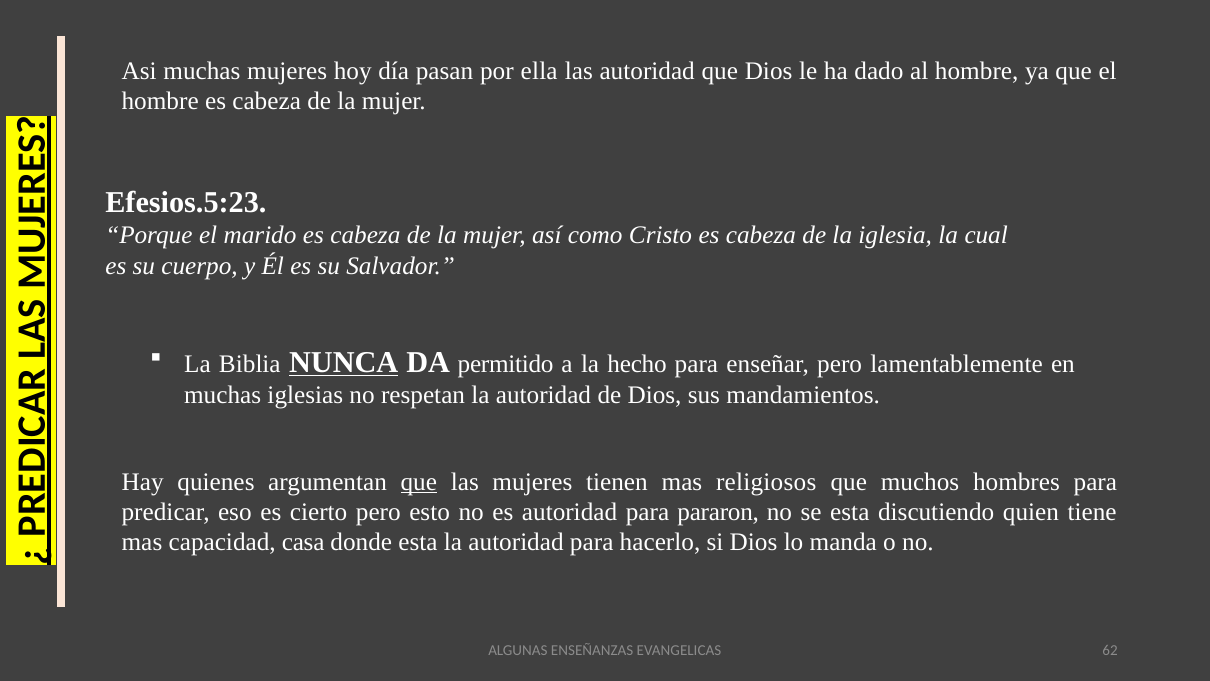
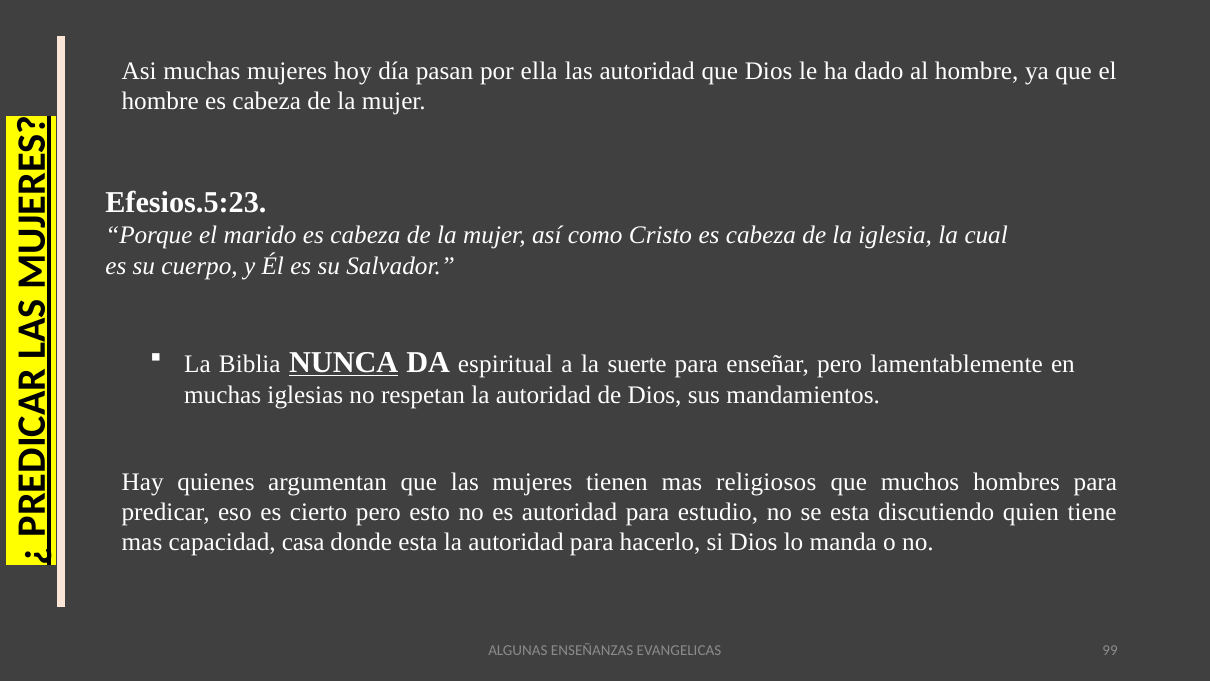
permitido: permitido -> espiritual
hecho: hecho -> suerte
que at (419, 482) underline: present -> none
pararon: pararon -> estudio
62: 62 -> 99
